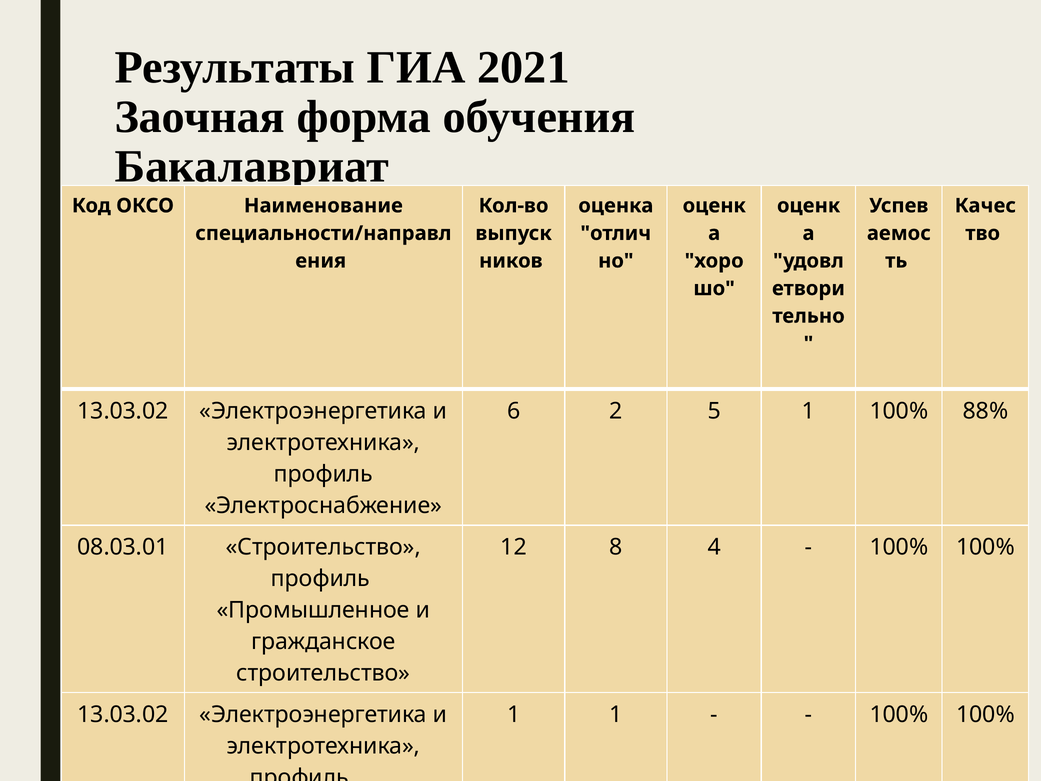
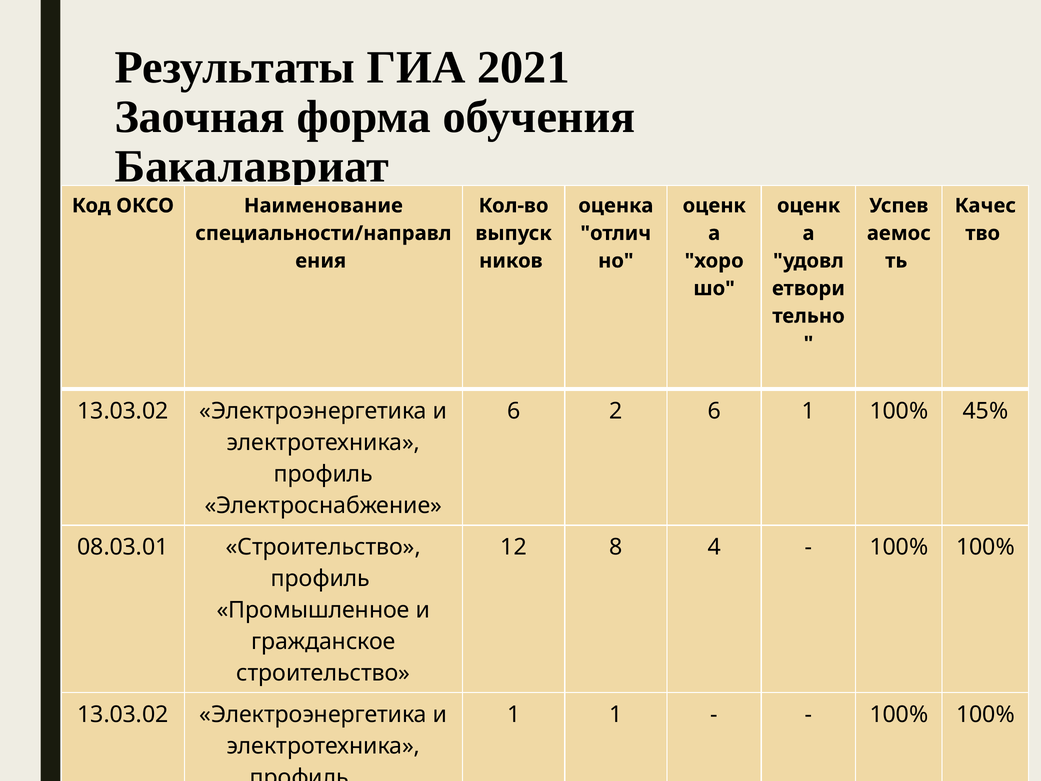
2 5: 5 -> 6
88%: 88% -> 45%
